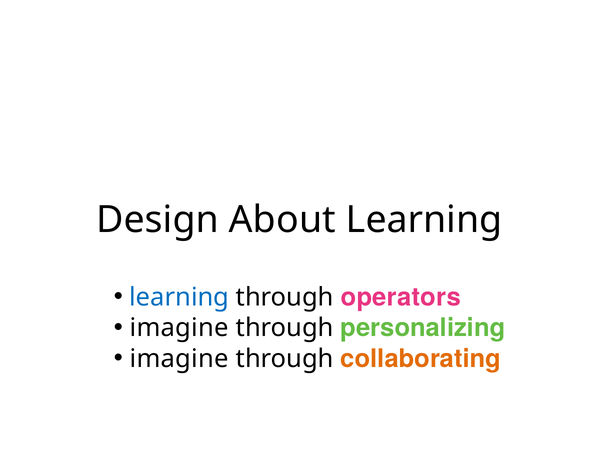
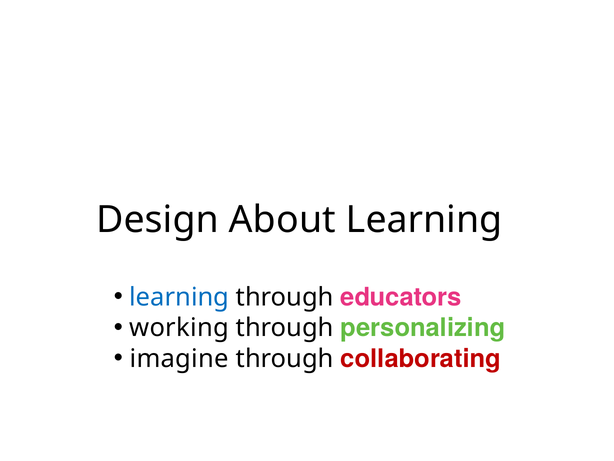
operators: operators -> educators
imagine at (179, 328): imagine -> working
collaborating colour: orange -> red
